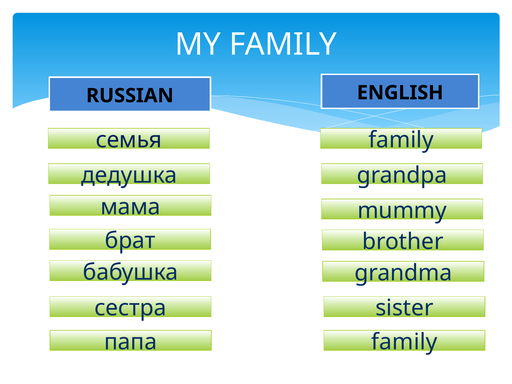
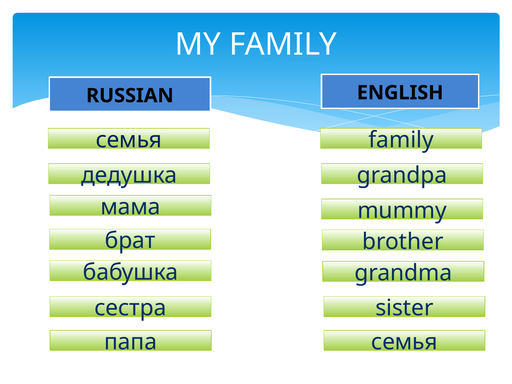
папа family: family -> семья
